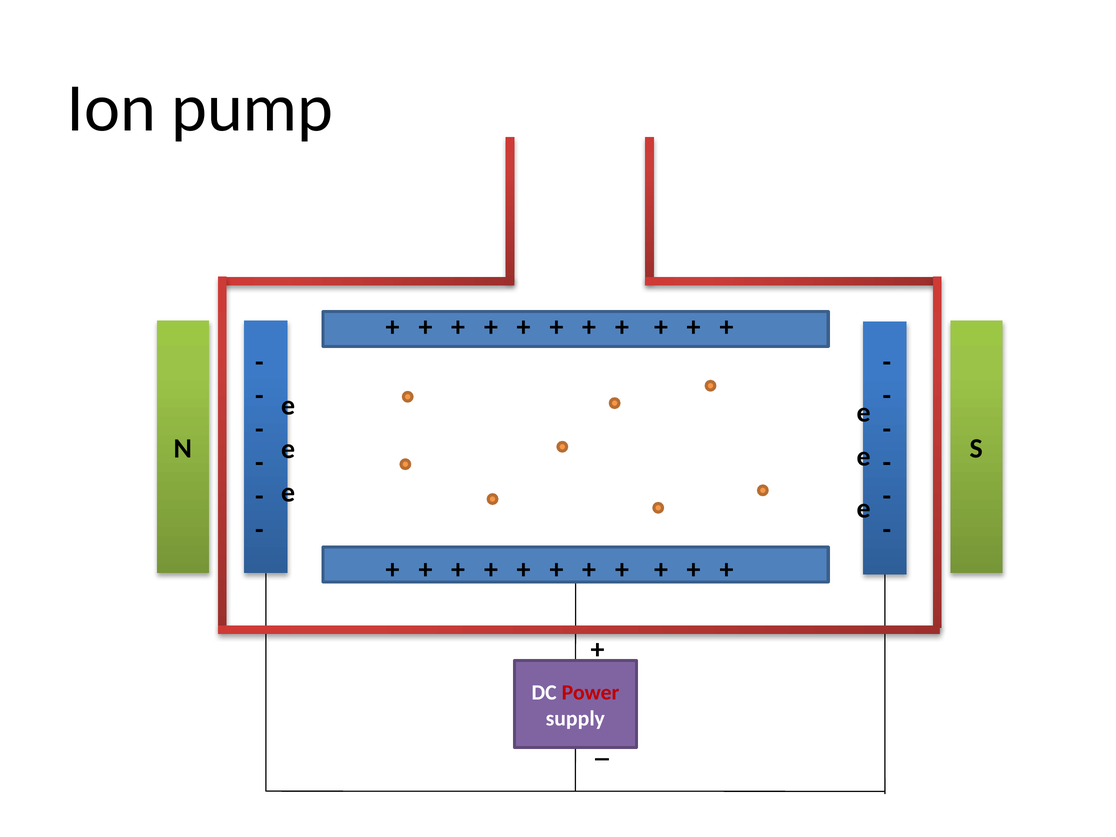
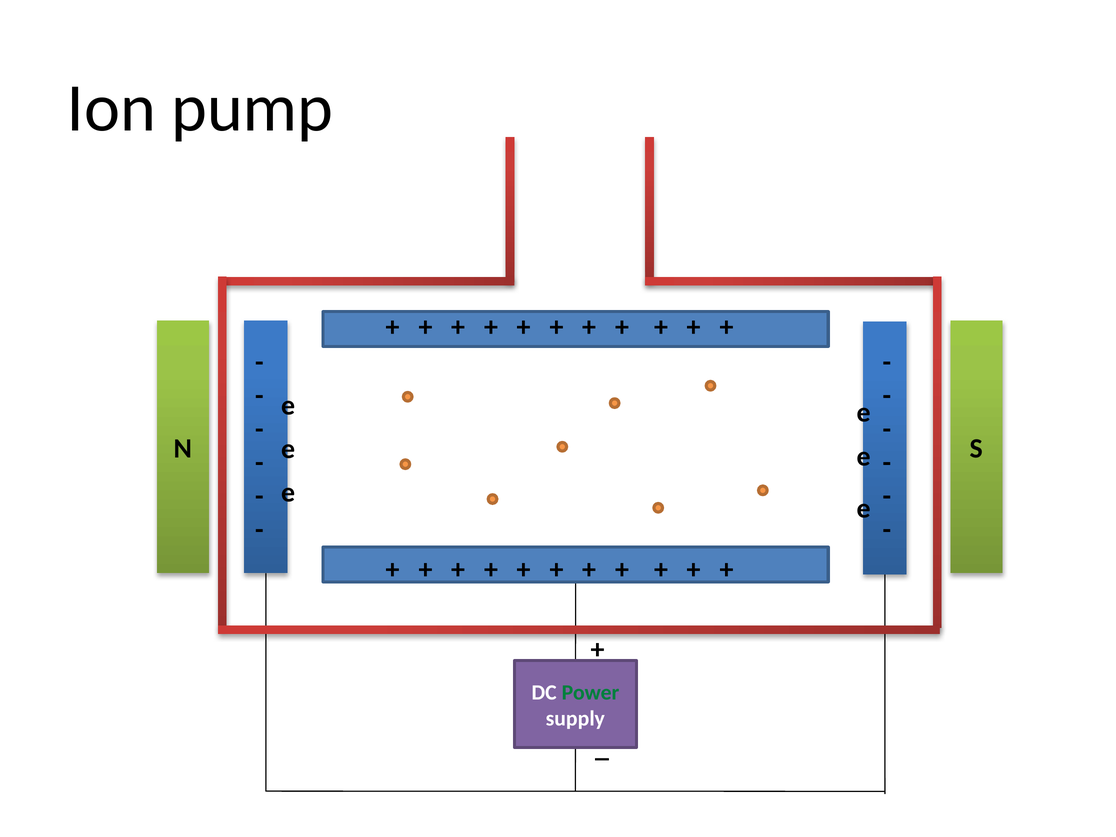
Power colour: red -> green
